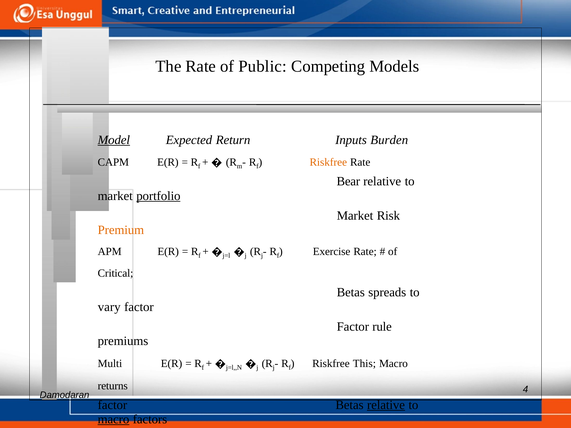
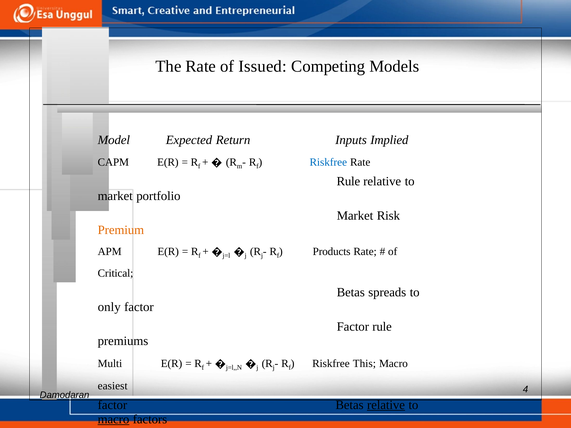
Public: Public -> Issued
Model underline: present -> none
Burden: Burden -> Implied
Riskfree at (328, 162) colour: orange -> blue
Bear at (348, 181): Bear -> Rule
portfolio underline: present -> none
Exercise: Exercise -> Products
vary: vary -> only
returns: returns -> easiest
